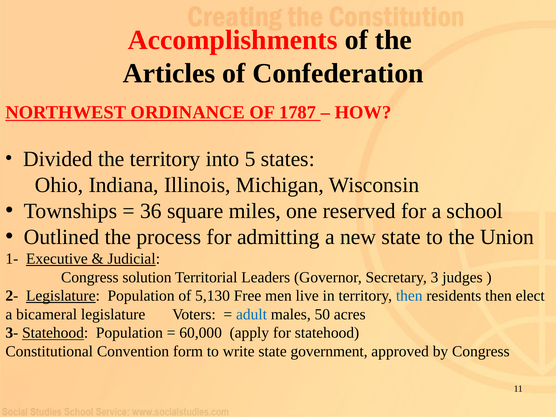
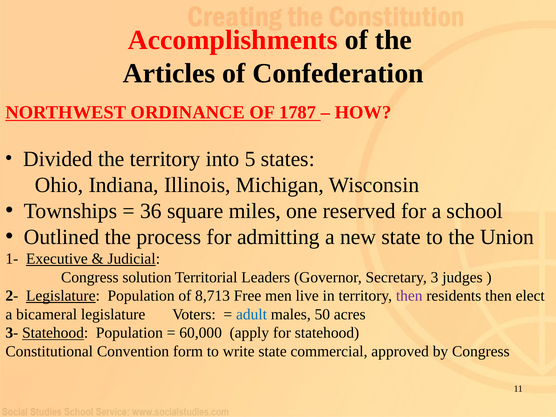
5,130: 5,130 -> 8,713
then at (409, 296) colour: blue -> purple
government: government -> commercial
